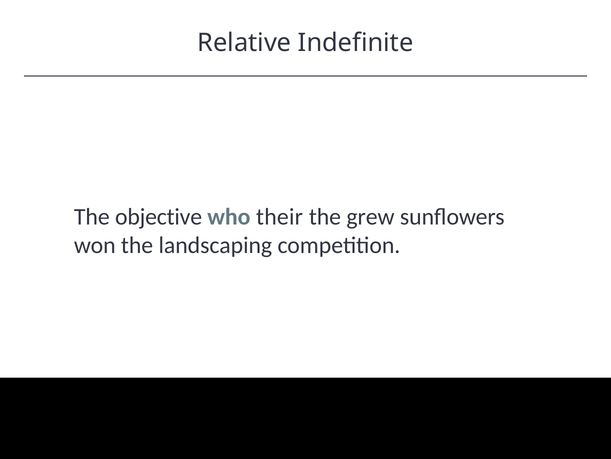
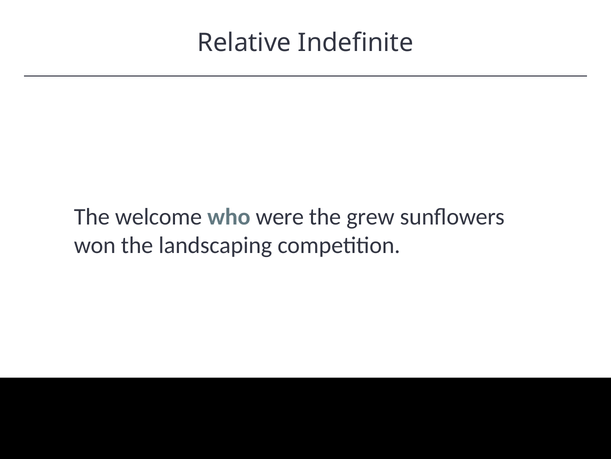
objective: objective -> welcome
their: their -> were
